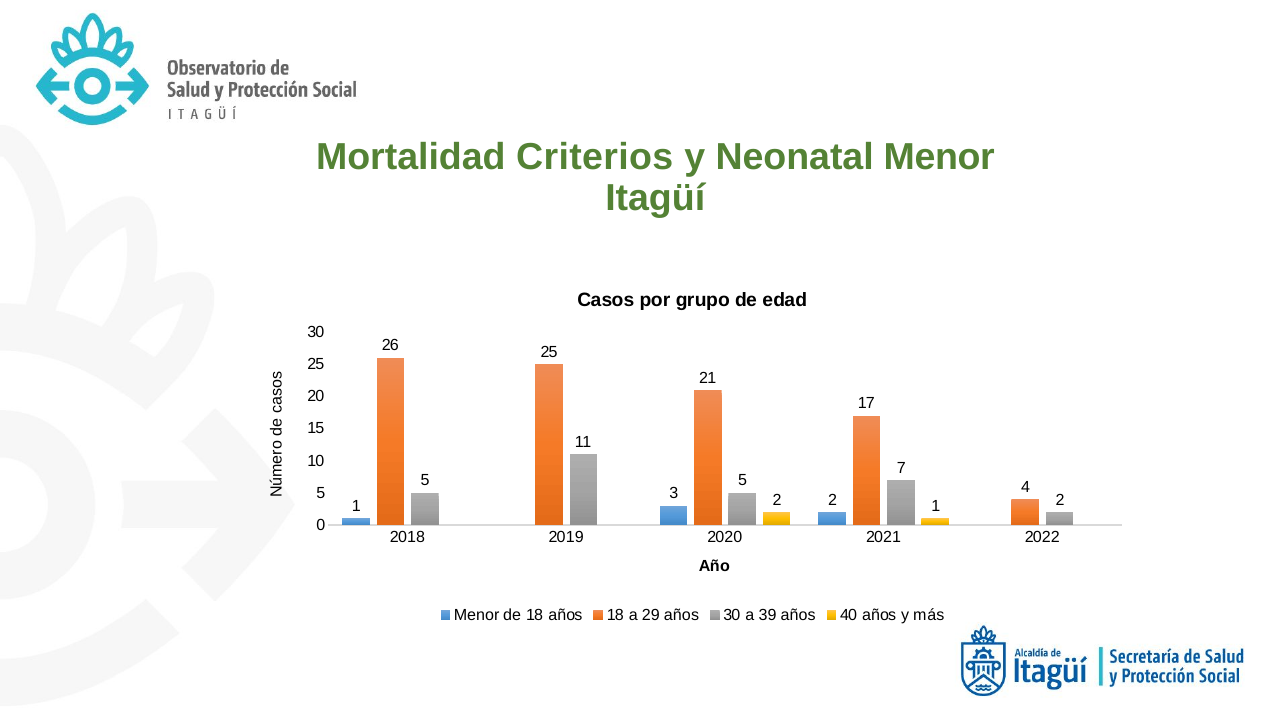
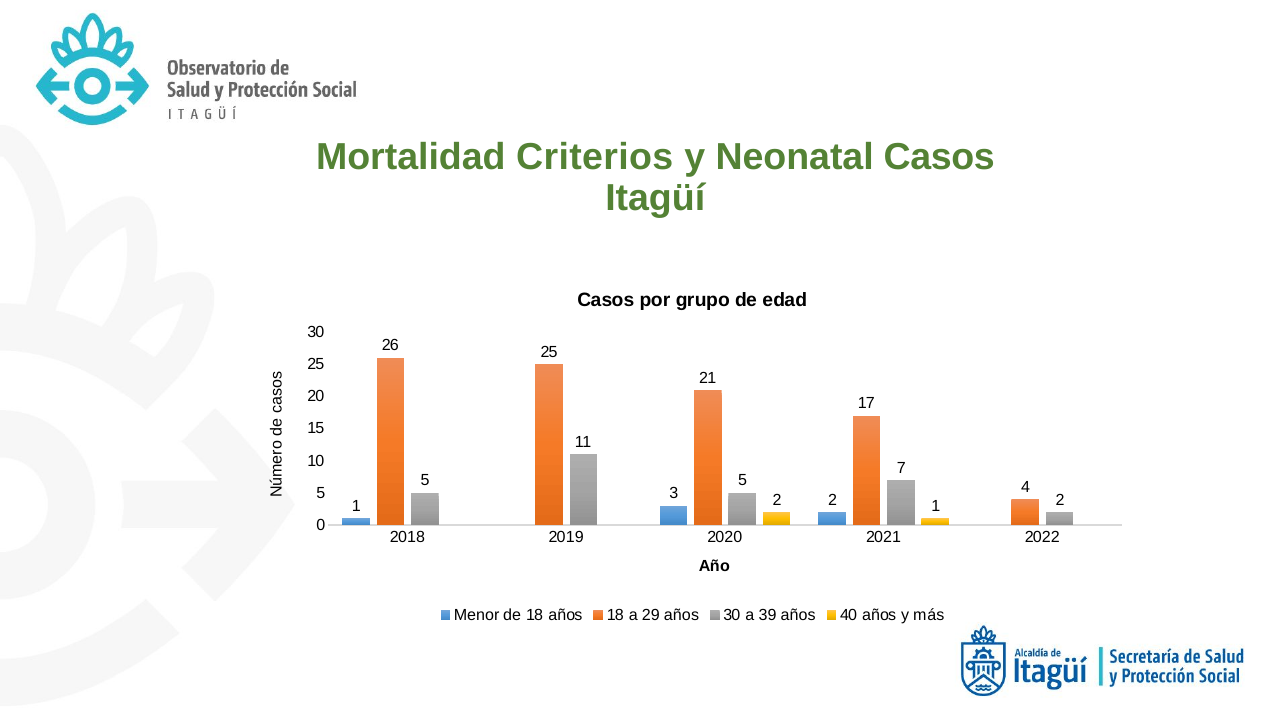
Neonatal Menor: Menor -> Casos
